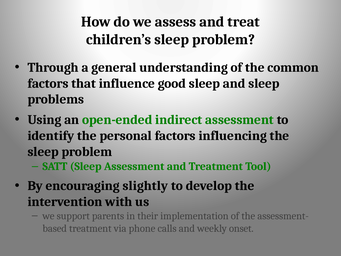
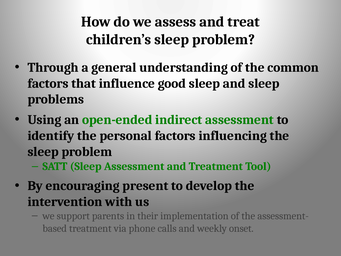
slightly: slightly -> present
